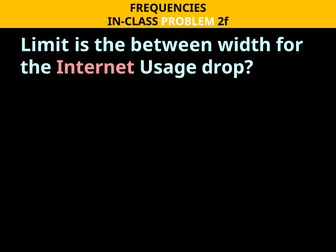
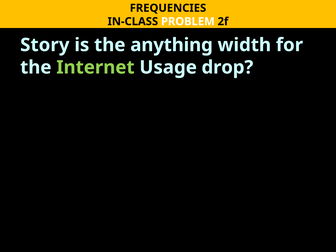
Limit: Limit -> Story
between: between -> anything
Internet colour: pink -> light green
